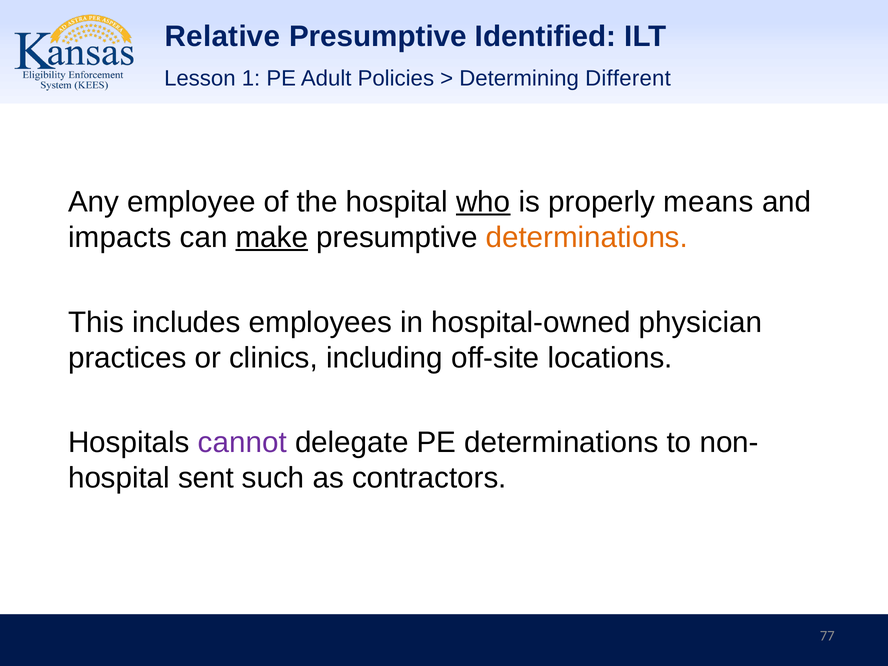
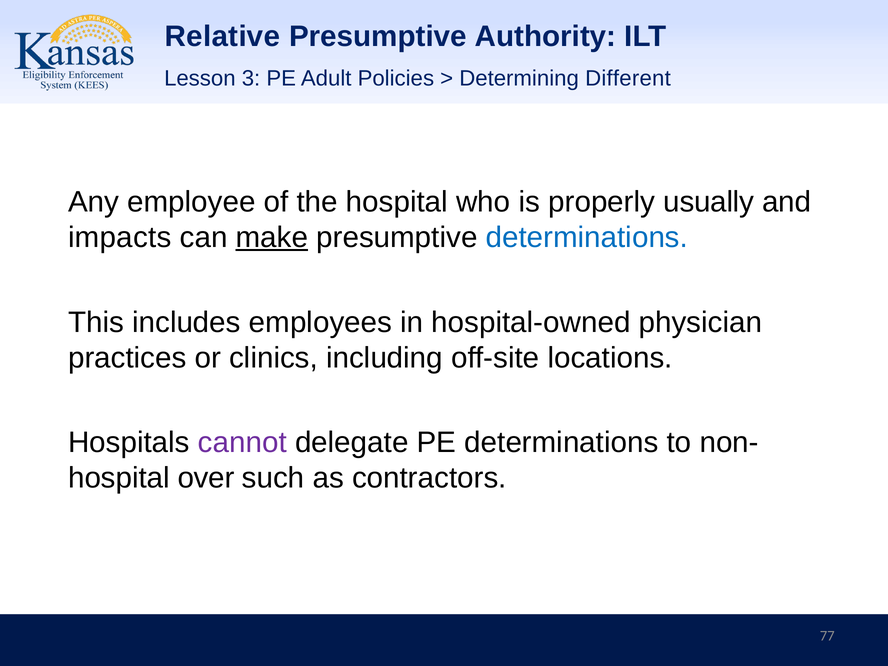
Identified: Identified -> Authority
1: 1 -> 3
who underline: present -> none
means: means -> usually
determinations at (587, 237) colour: orange -> blue
sent: sent -> over
